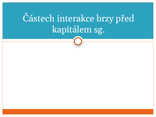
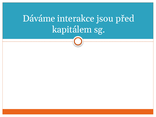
Částech: Částech -> Dáváme
brzy: brzy -> jsou
